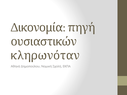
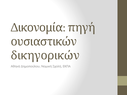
κληρωνόταν: κληρωνόταν -> δικηγορικών
